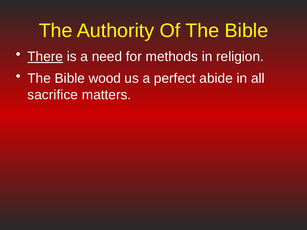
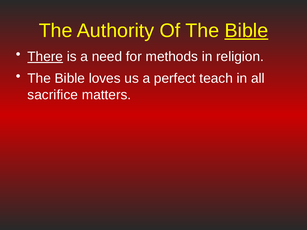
Bible at (246, 31) underline: none -> present
wood: wood -> loves
abide: abide -> teach
